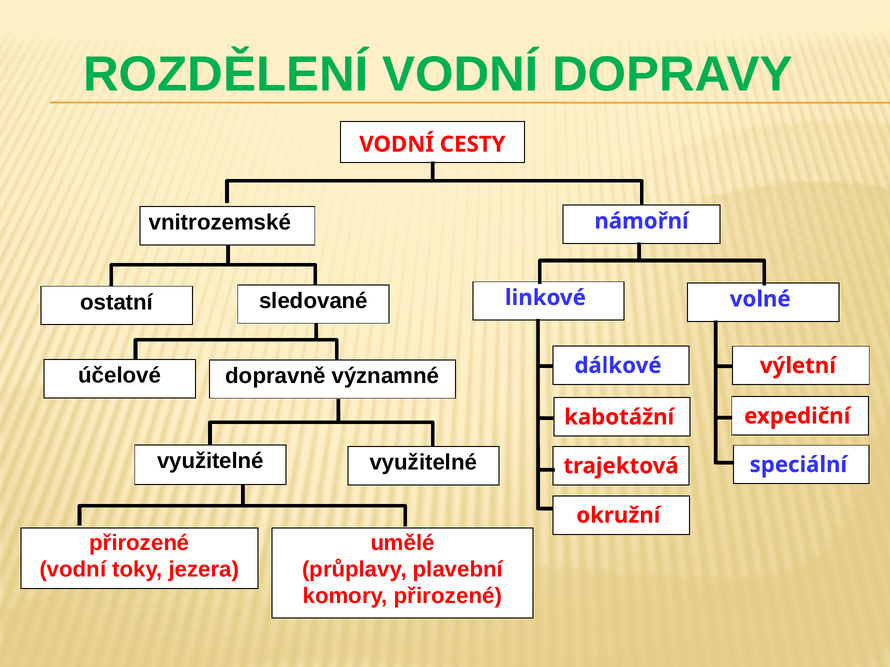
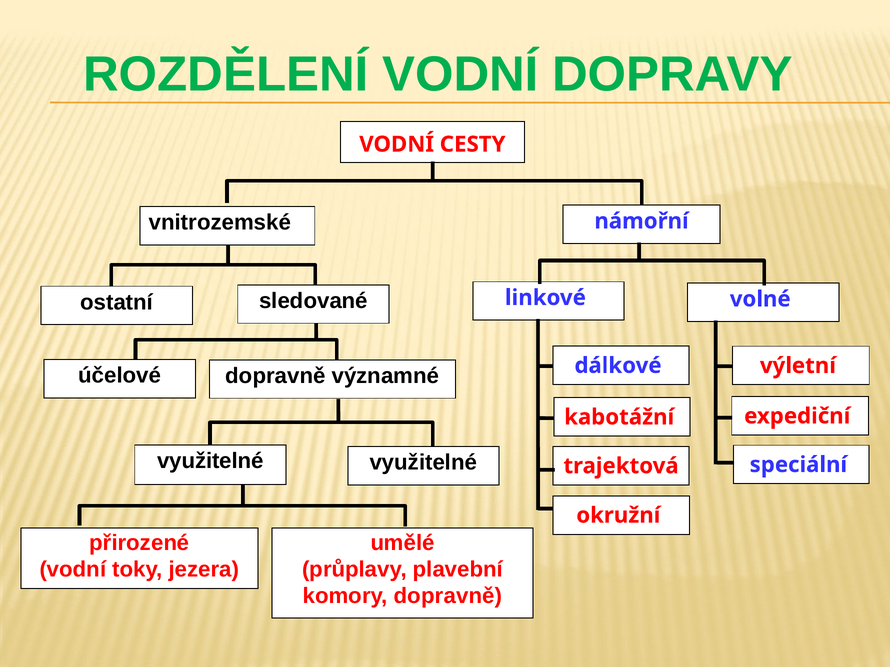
komory přirozené: přirozené -> dopravně
